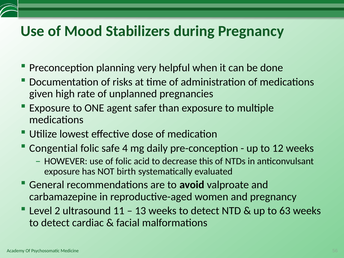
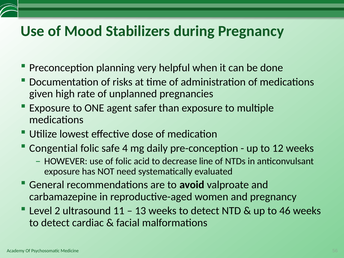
this: this -> line
birth: birth -> need
63: 63 -> 46
